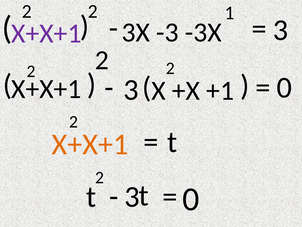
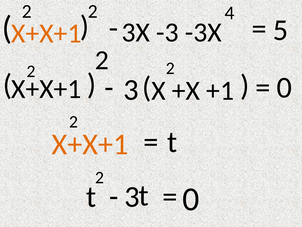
1: 1 -> 4
3 at (281, 30): 3 -> 5
Х+Х+1 at (46, 33) colour: purple -> orange
